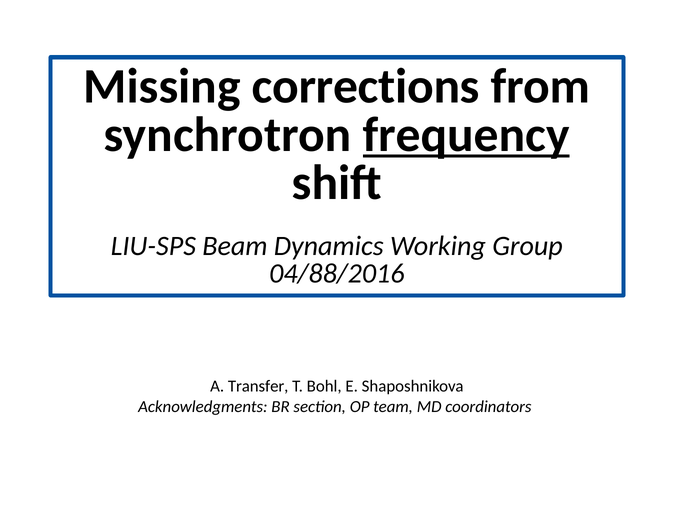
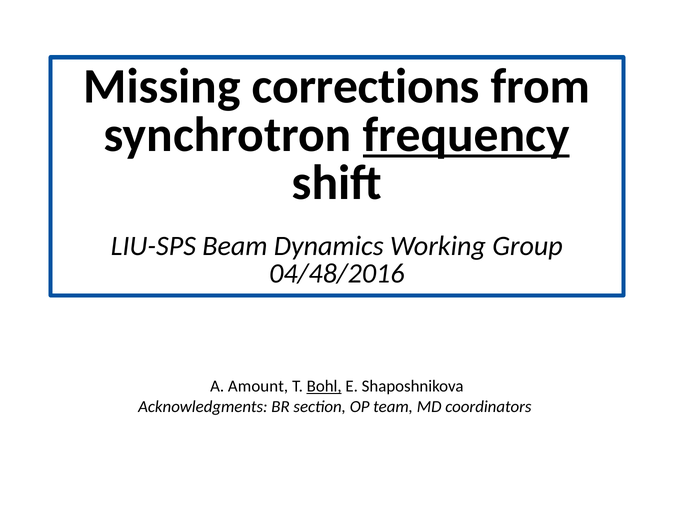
04/88/2016: 04/88/2016 -> 04/48/2016
Transfer: Transfer -> Amount
Bohl underline: none -> present
